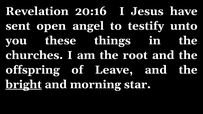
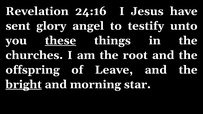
20:16: 20:16 -> 24:16
open: open -> glory
these underline: none -> present
